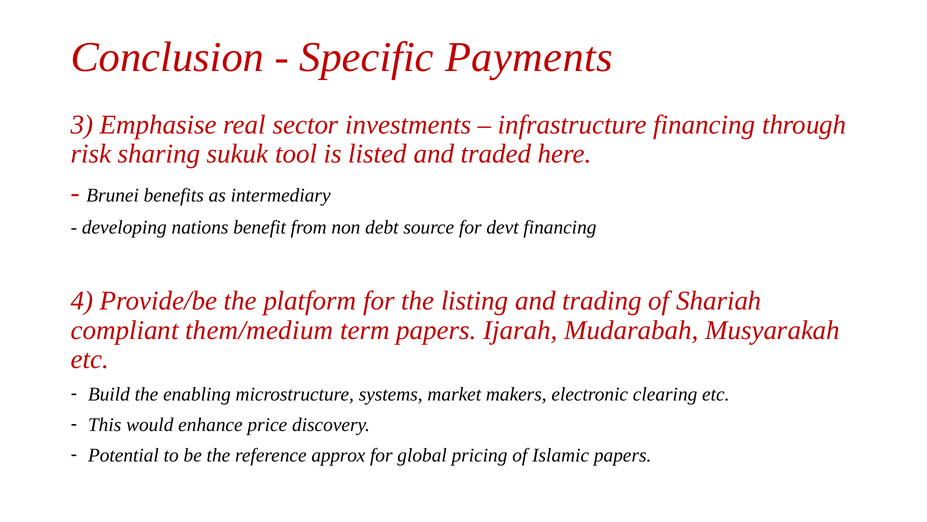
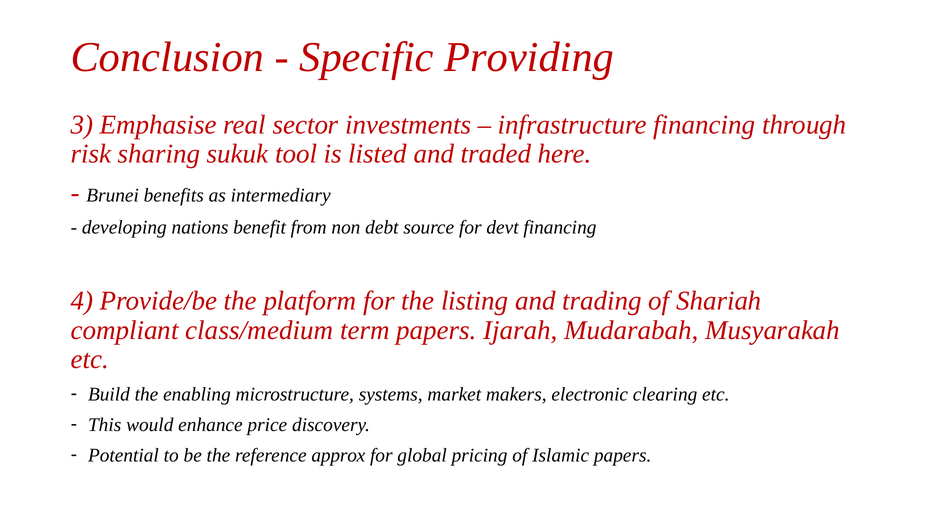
Payments: Payments -> Providing
them/medium: them/medium -> class/medium
